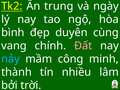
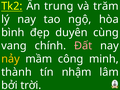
ngày: ngày -> trăm
nảy colour: light blue -> yellow
nhiều: nhiều -> nhậm
